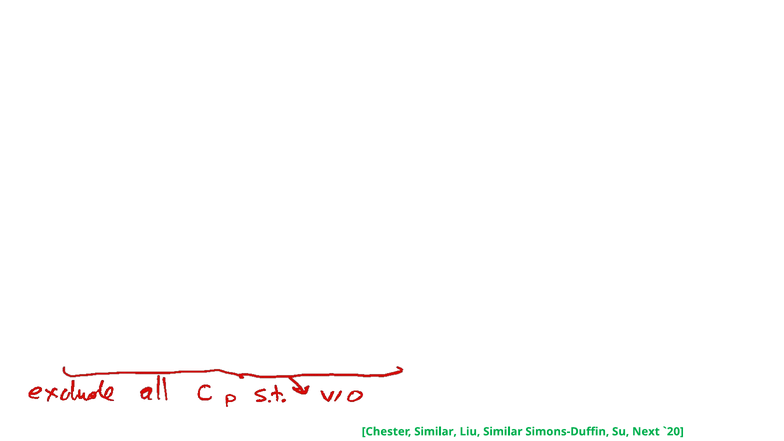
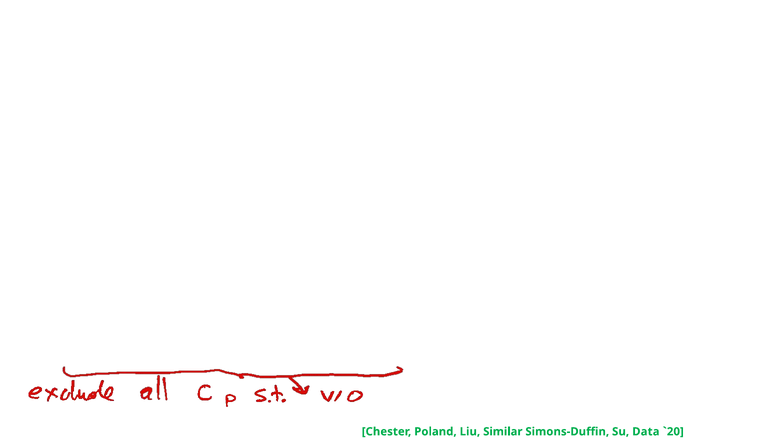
Chester Similar: Similar -> Poland
Next: Next -> Data
